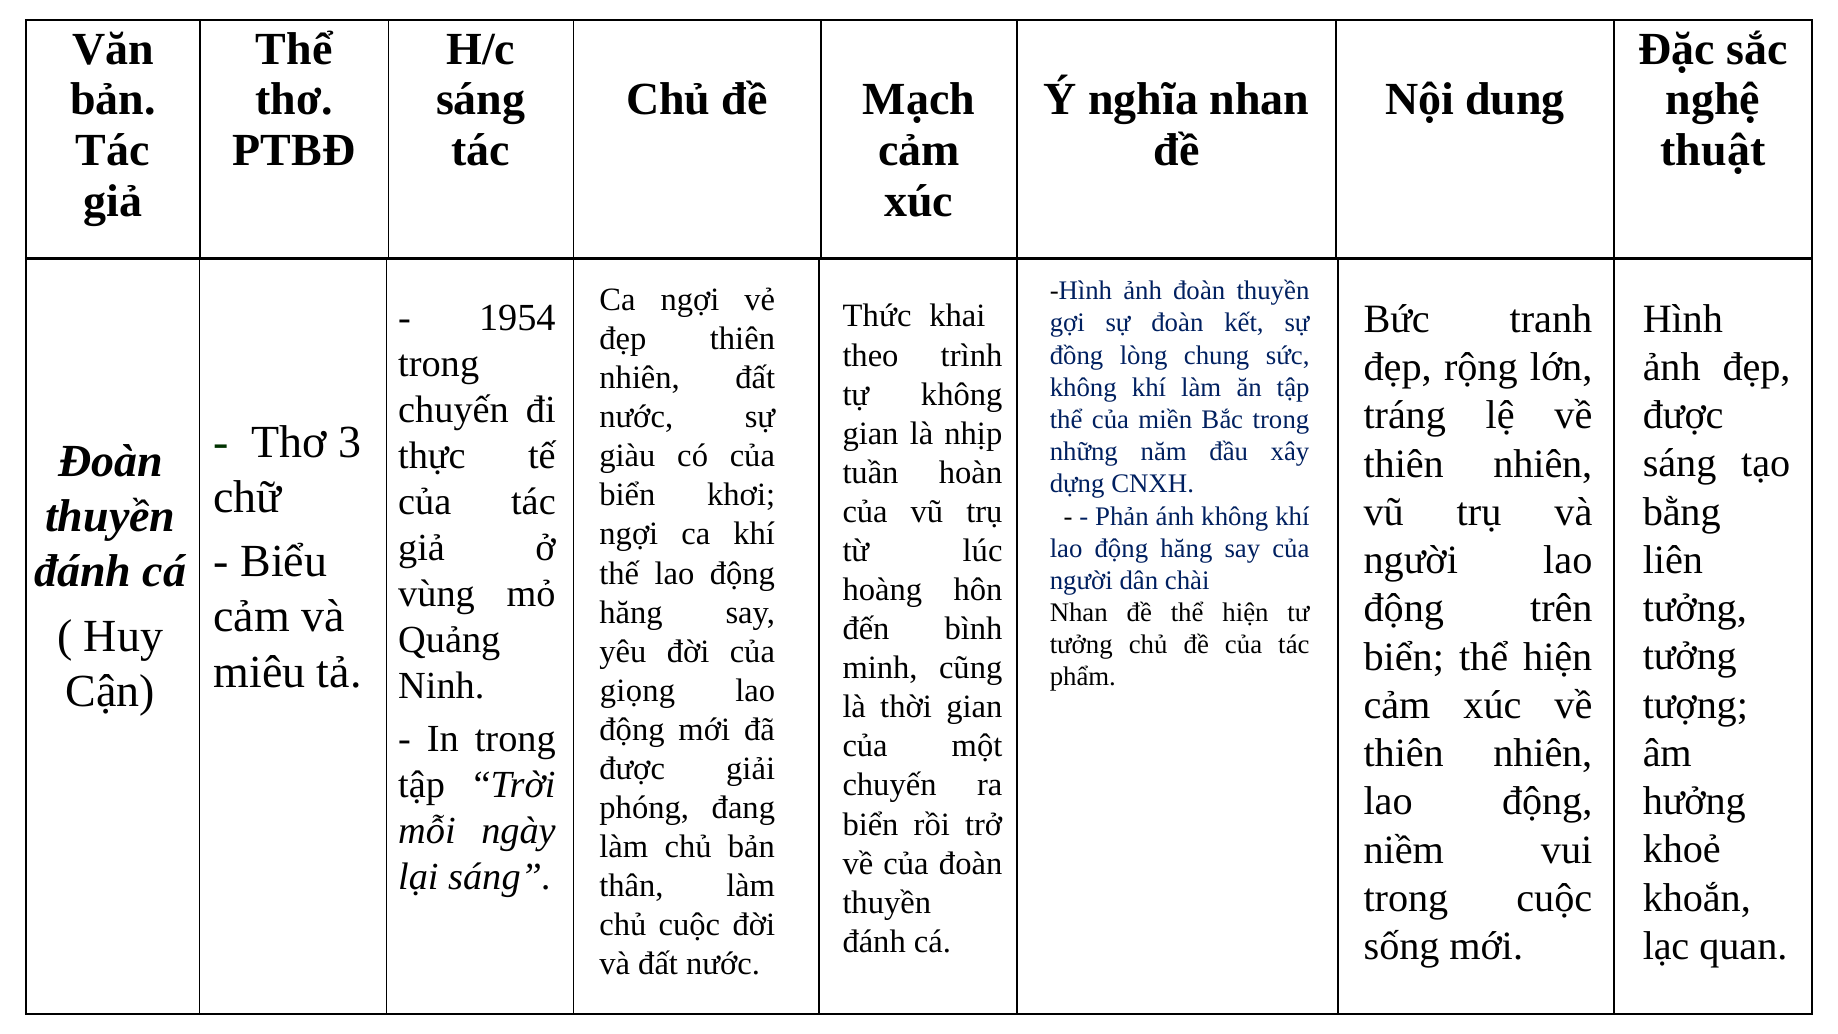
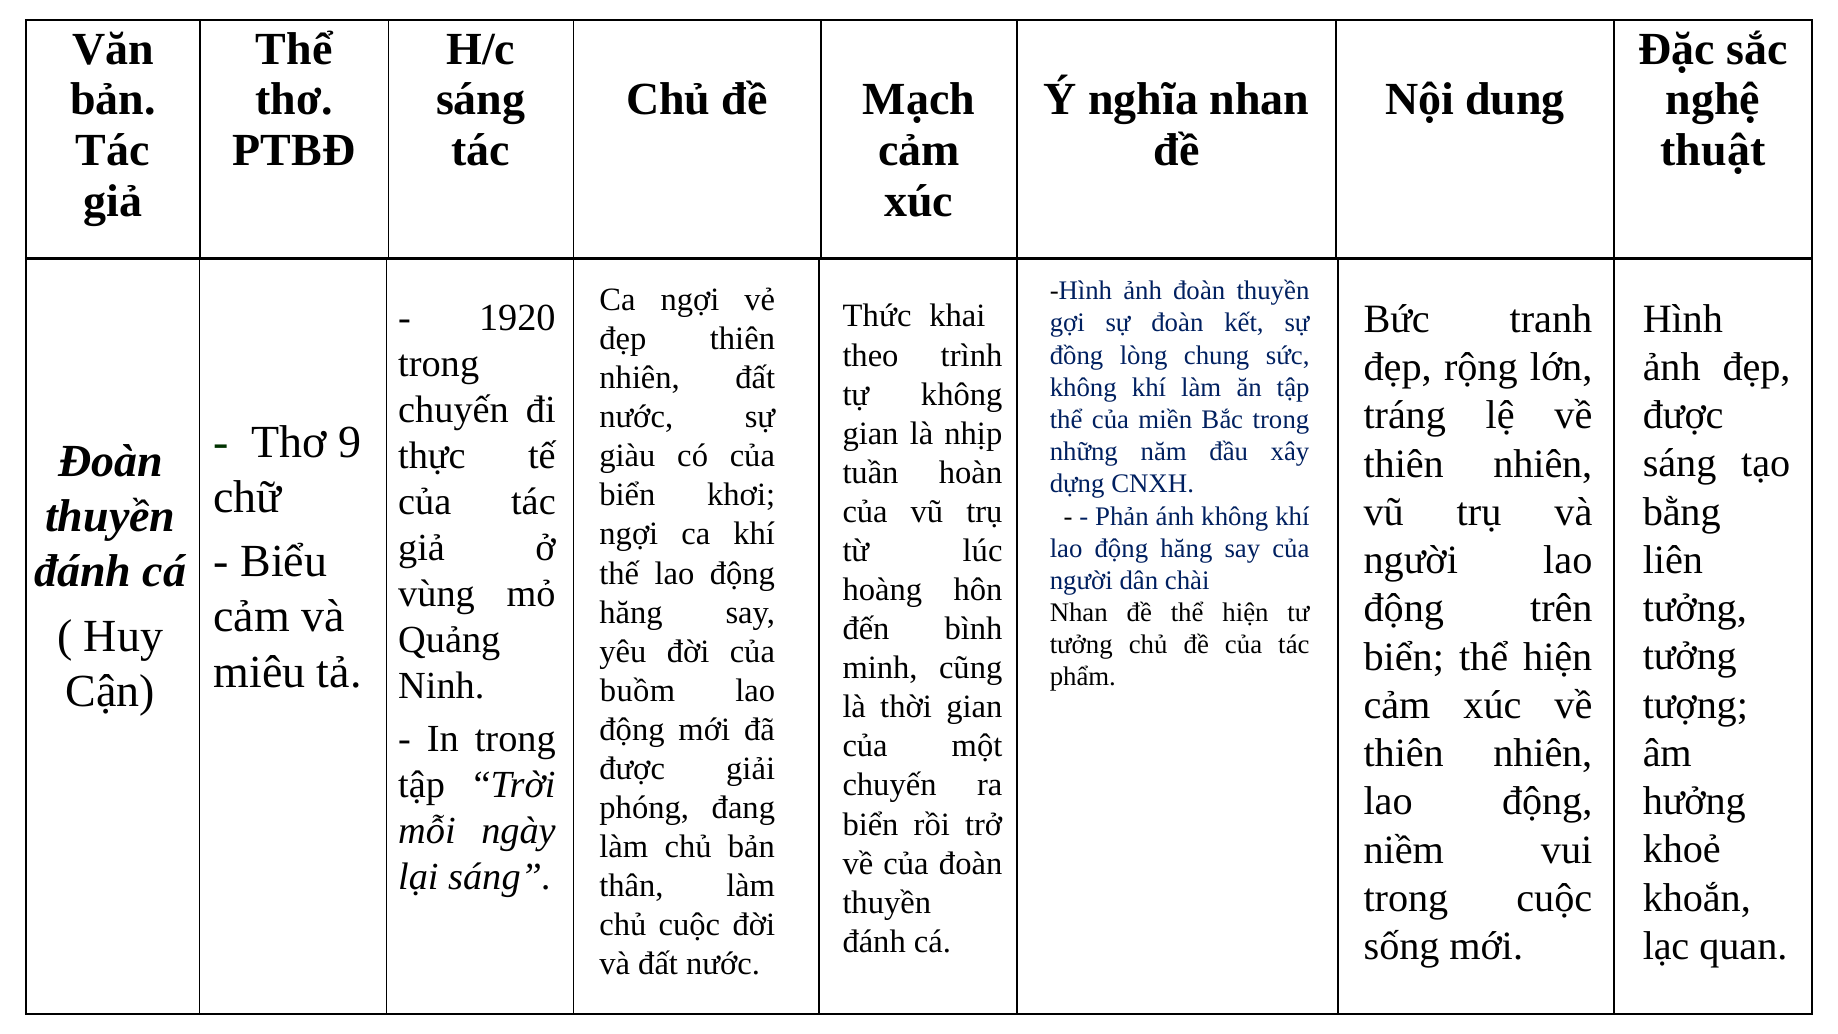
1954: 1954 -> 1920
3: 3 -> 9
giọng: giọng -> buồm
